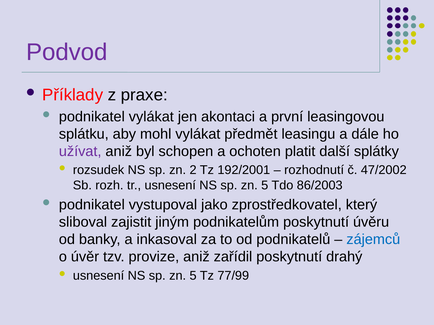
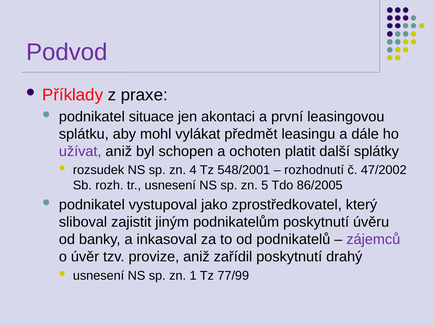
podnikatel vylákat: vylákat -> situace
2: 2 -> 4
192/2001: 192/2001 -> 548/2001
86/2003: 86/2003 -> 86/2005
zájemců colour: blue -> purple
5 at (193, 276): 5 -> 1
